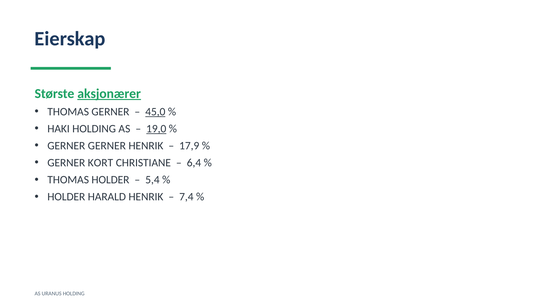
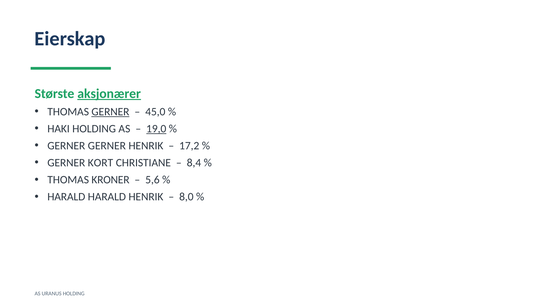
GERNER at (110, 112) underline: none -> present
45,0 underline: present -> none
17,9: 17,9 -> 17,2
6,4: 6,4 -> 8,4
THOMAS HOLDER: HOLDER -> KRONER
5,4: 5,4 -> 5,6
HOLDER at (66, 197): HOLDER -> HARALD
7,4: 7,4 -> 8,0
